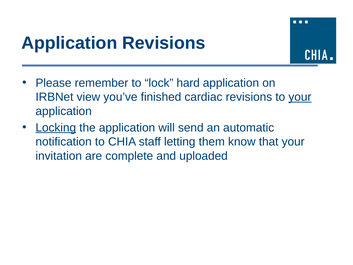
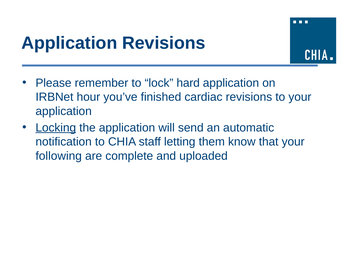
view: view -> hour
your at (300, 97) underline: present -> none
invitation: invitation -> following
